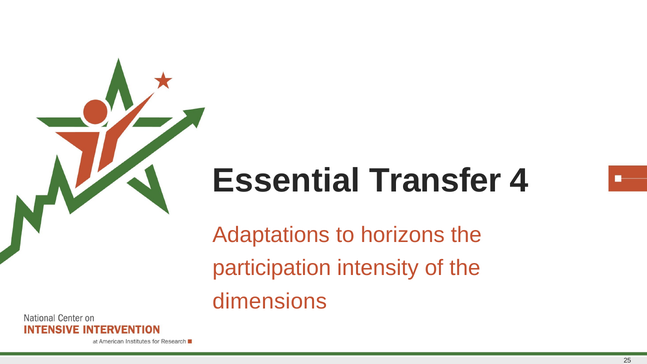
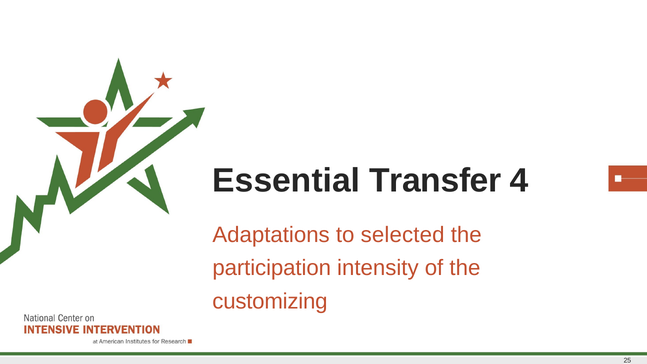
horizons: horizons -> selected
dimensions: dimensions -> customizing
